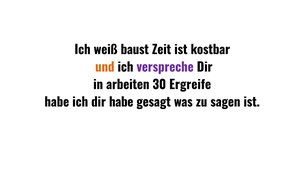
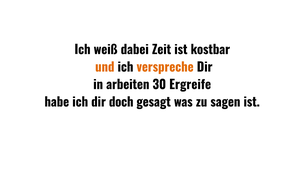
baust: baust -> dabei
verspreche colour: purple -> orange
dir habe: habe -> doch
